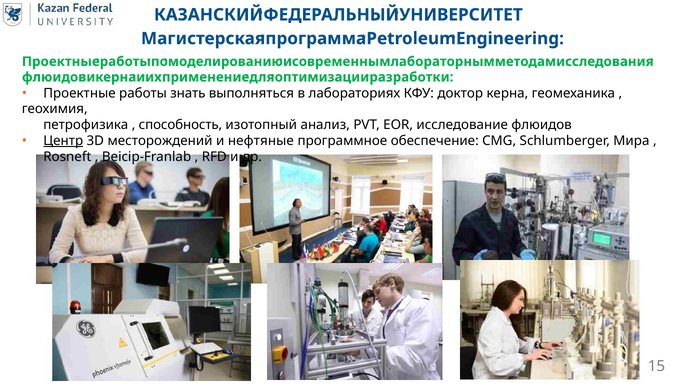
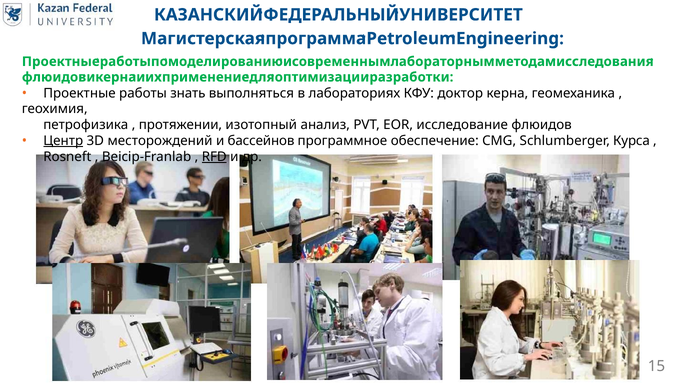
способность: способность -> протяжении
нефтяные: нефтяные -> бассейнов
Мира: Мира -> Курса
RFD underline: none -> present
